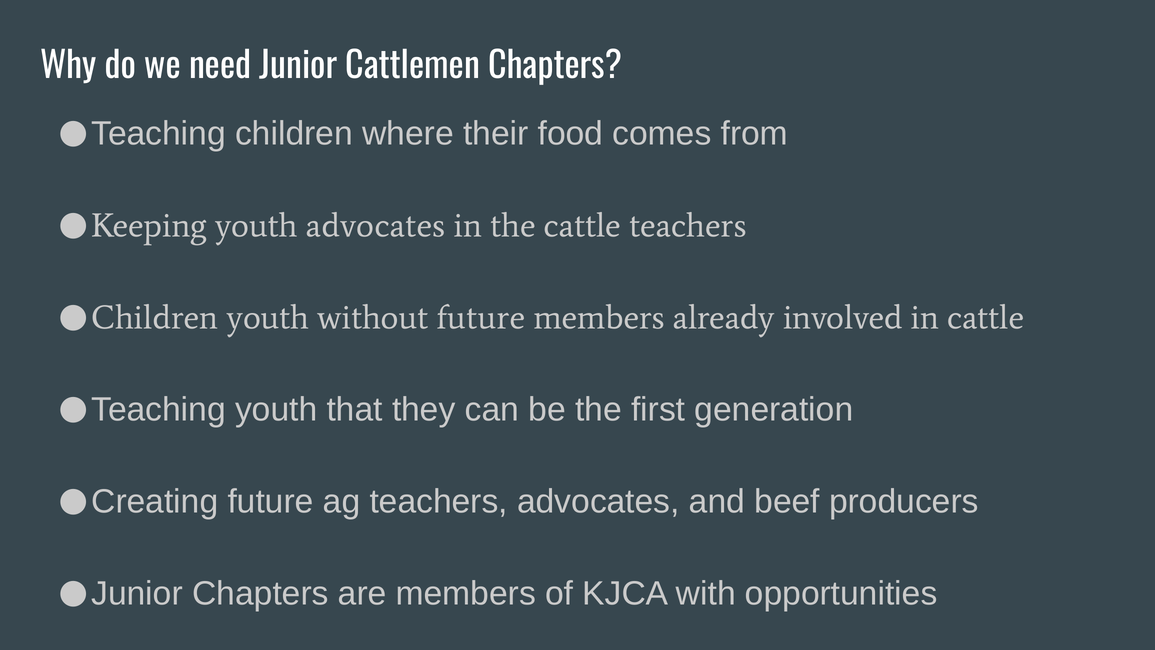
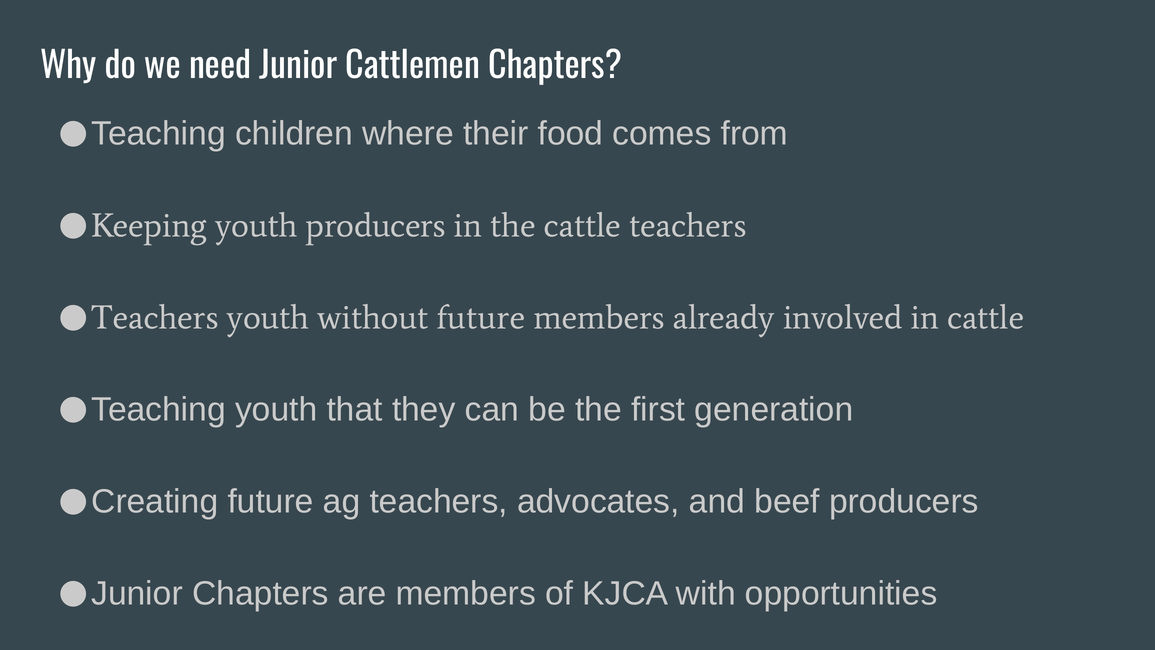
youth advocates: advocates -> producers
Children at (155, 318): Children -> Teachers
